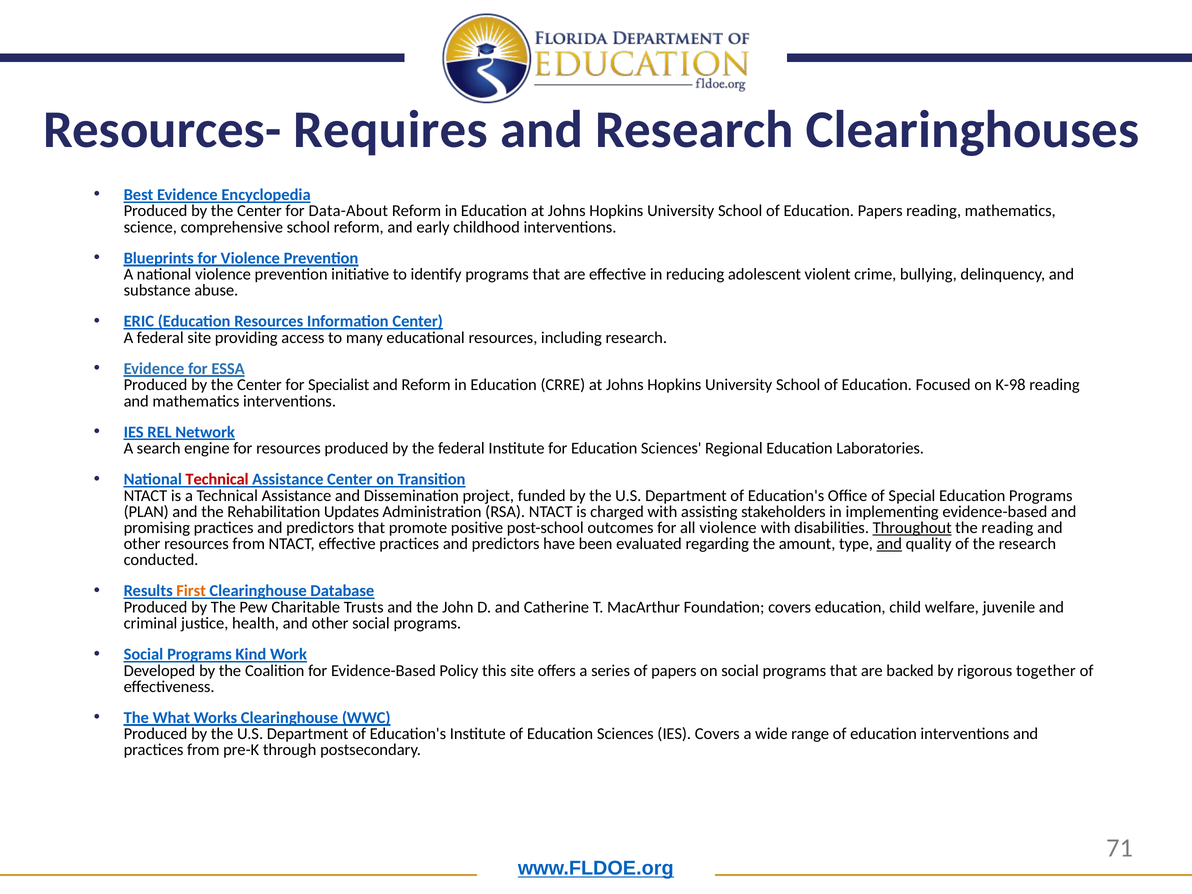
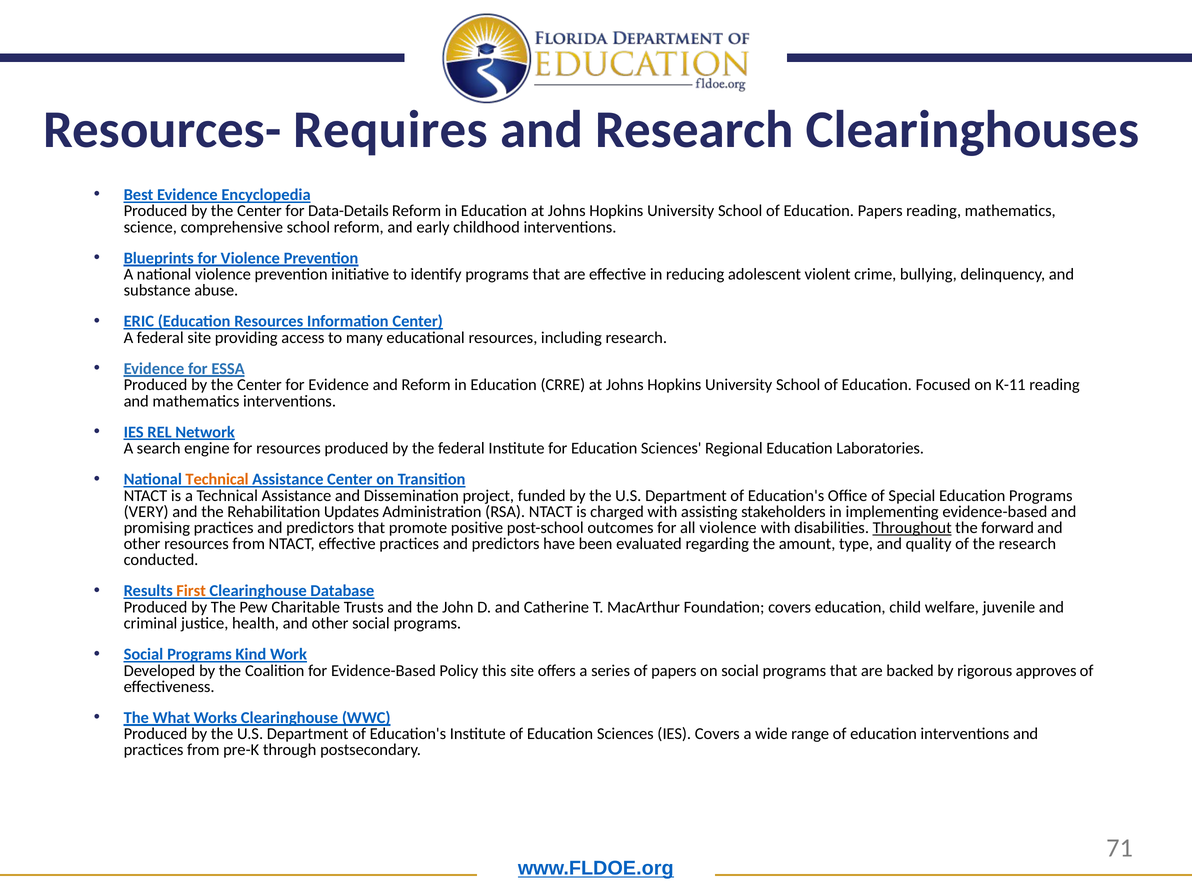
Data-About: Data-About -> Data-Details
for Specialist: Specialist -> Evidence
K-98: K-98 -> K-11
Technical at (217, 479) colour: red -> orange
PLAN: PLAN -> VERY
the reading: reading -> forward
and at (889, 544) underline: present -> none
together: together -> approves
